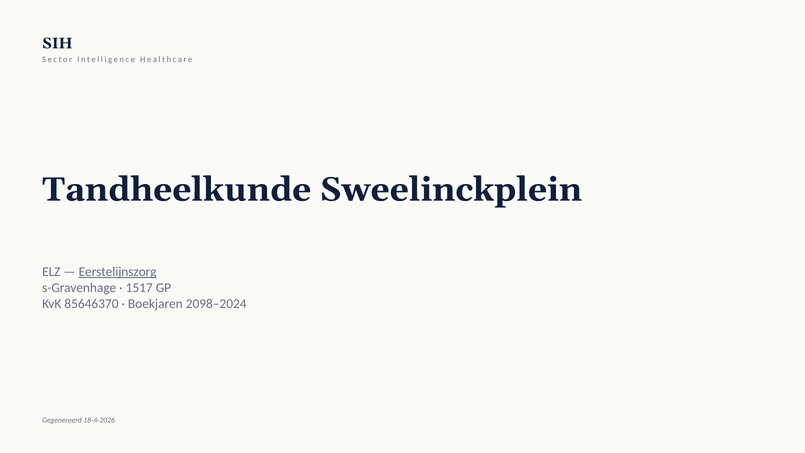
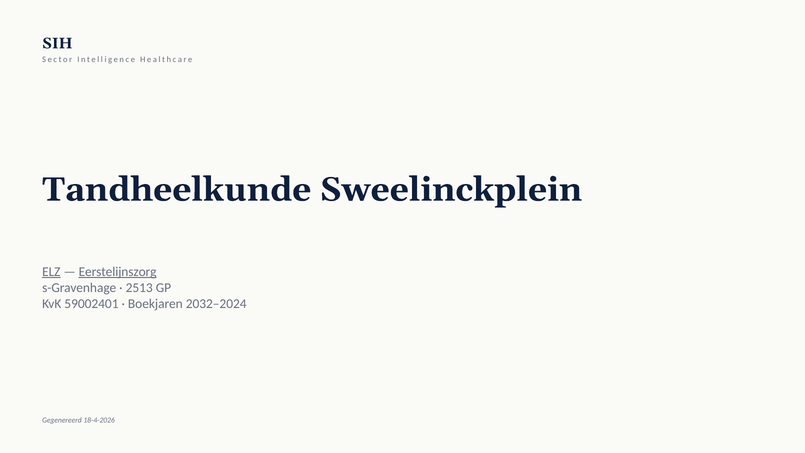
ELZ underline: none -> present
1517: 1517 -> 2513
85646370: 85646370 -> 59002401
2098–2024: 2098–2024 -> 2032–2024
